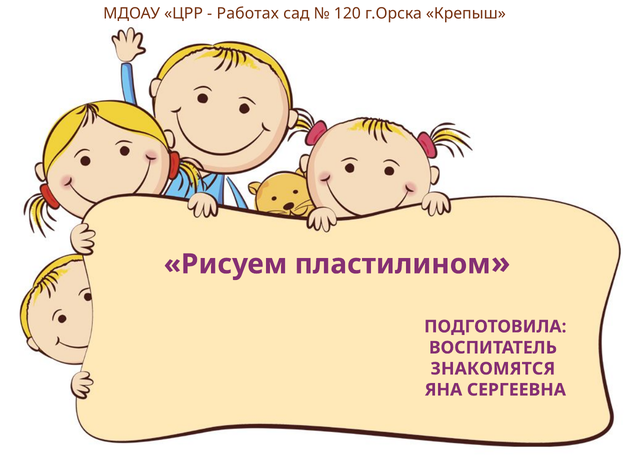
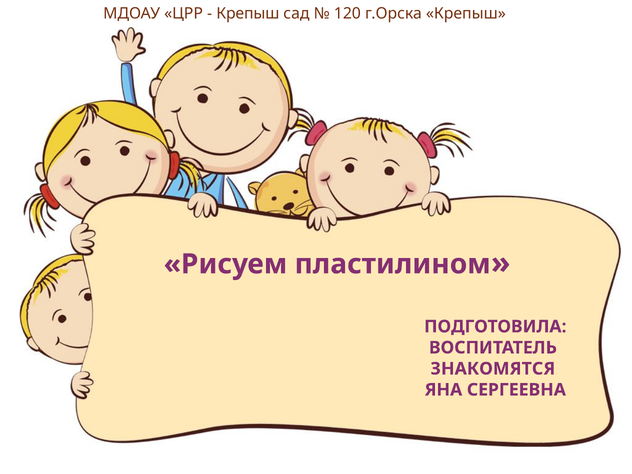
Работах at (248, 14): Работах -> Крепыш
